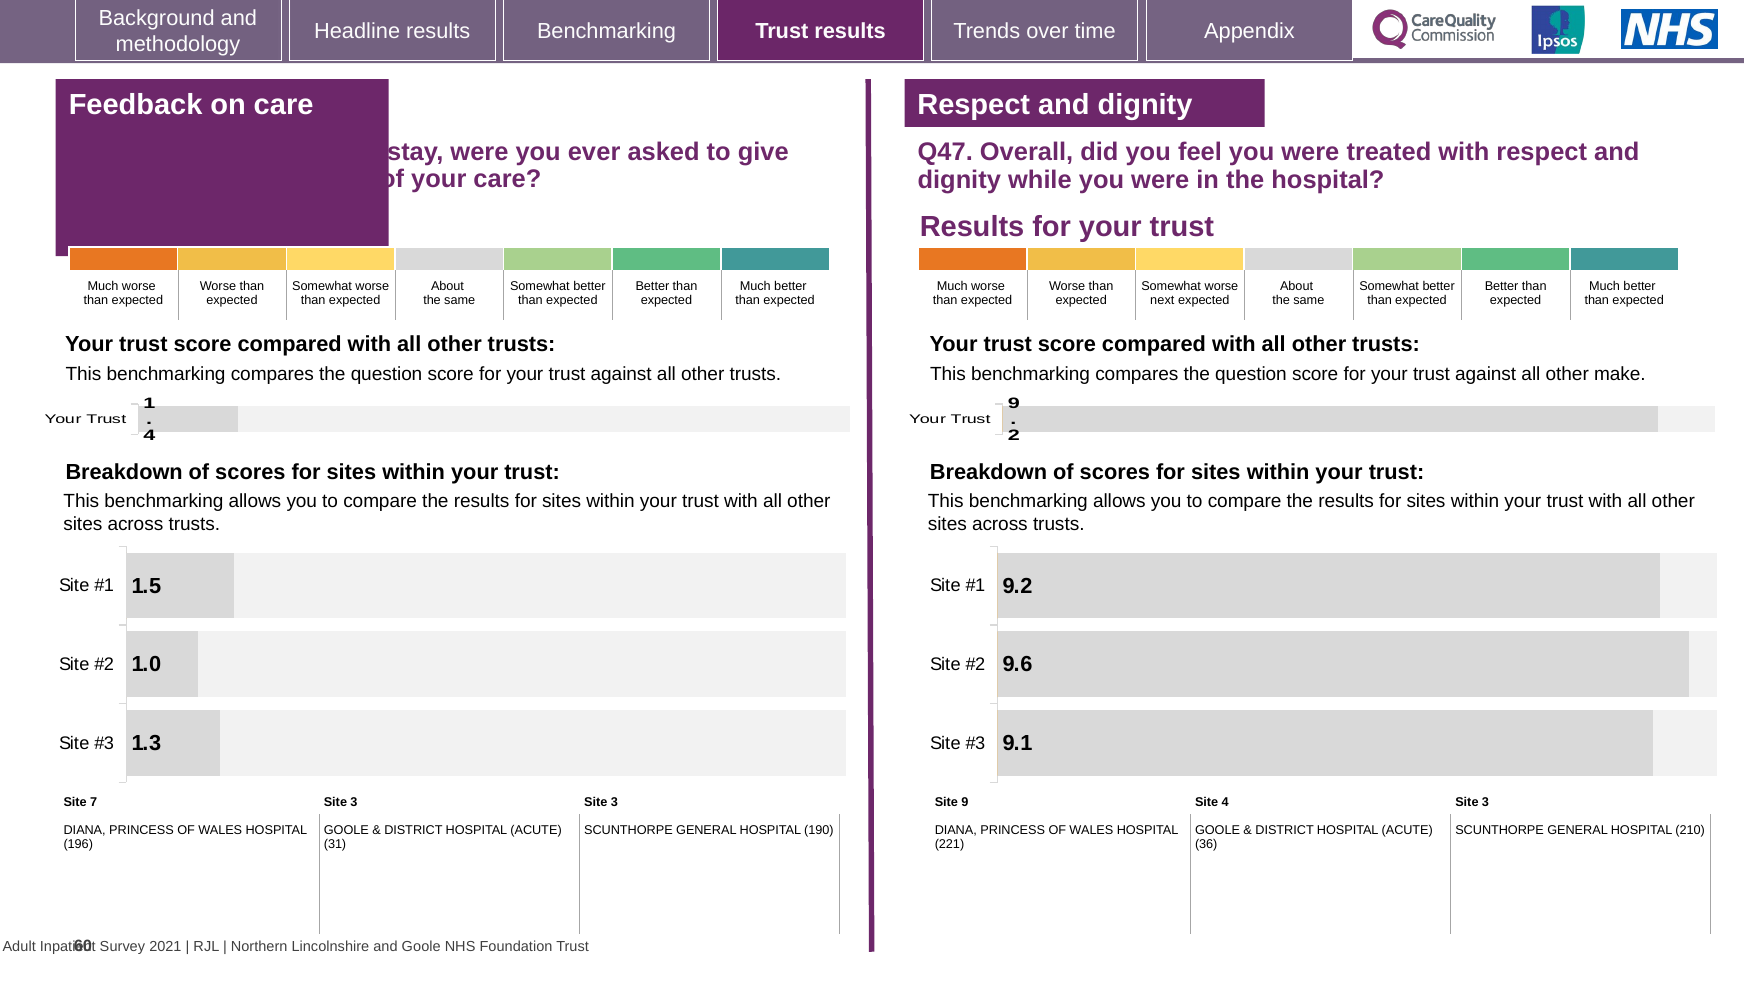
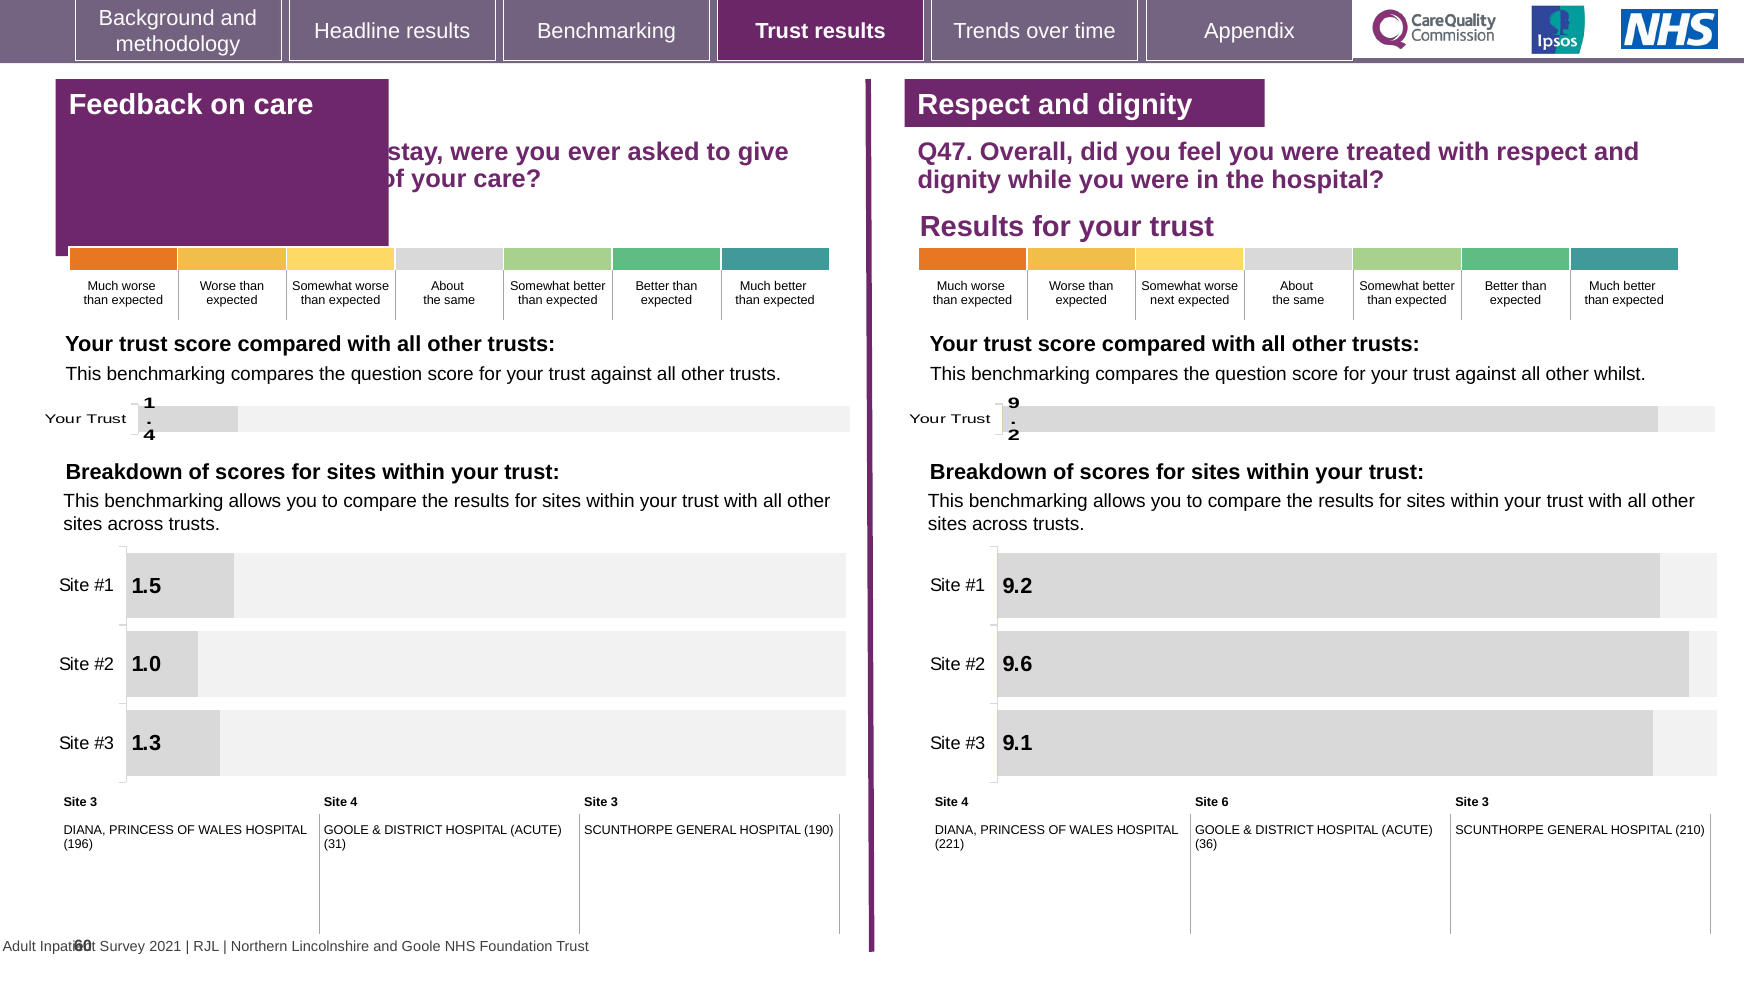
make: make -> whilst
7 at (94, 802): 7 -> 3
3 at (354, 802): 3 -> 4
9 at (965, 802): 9 -> 4
Site 4: 4 -> 6
